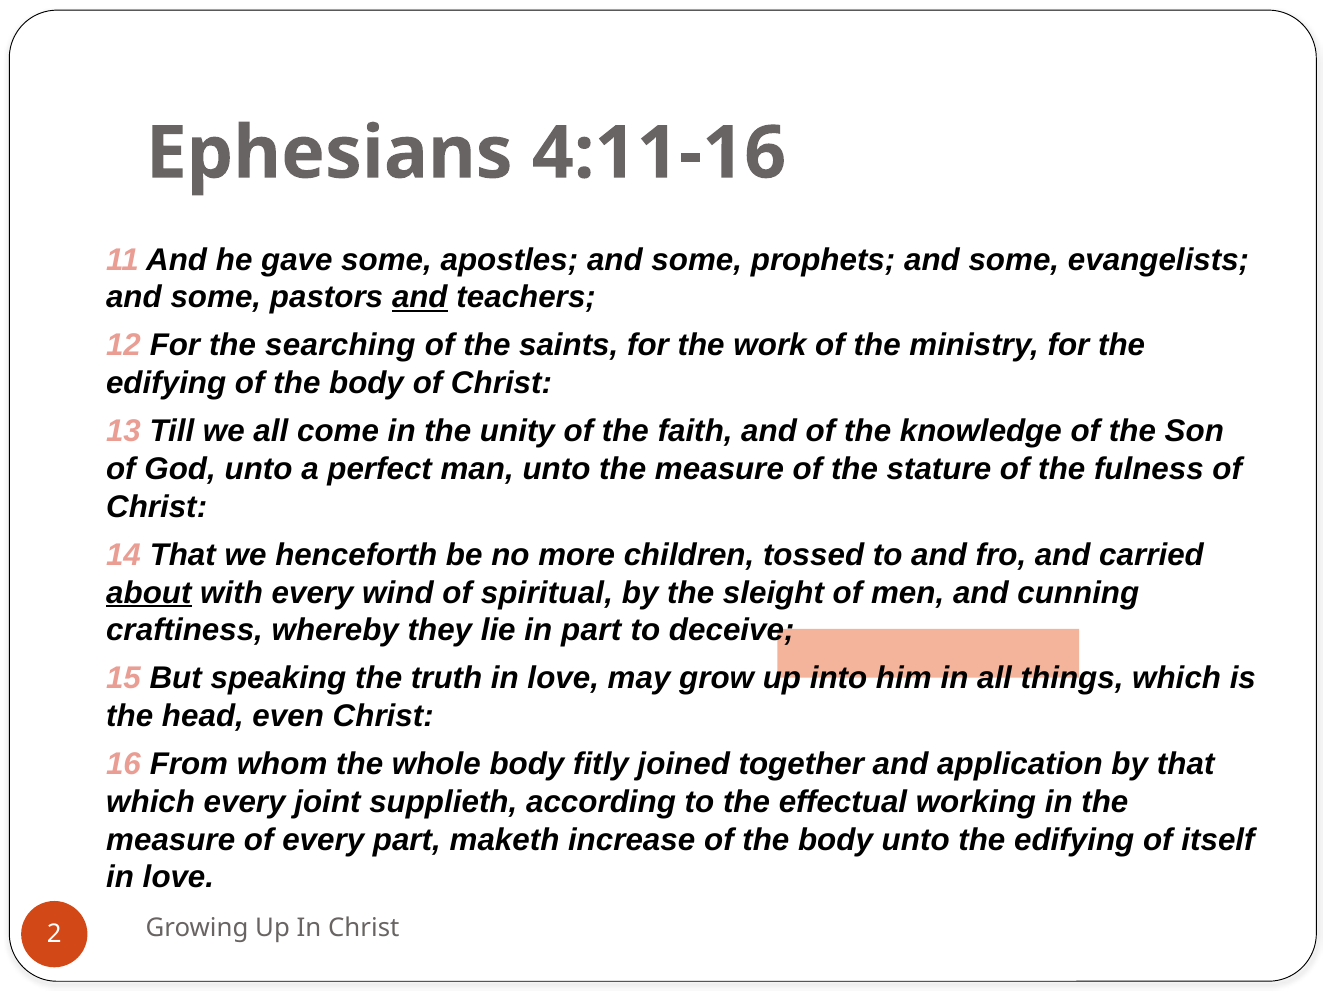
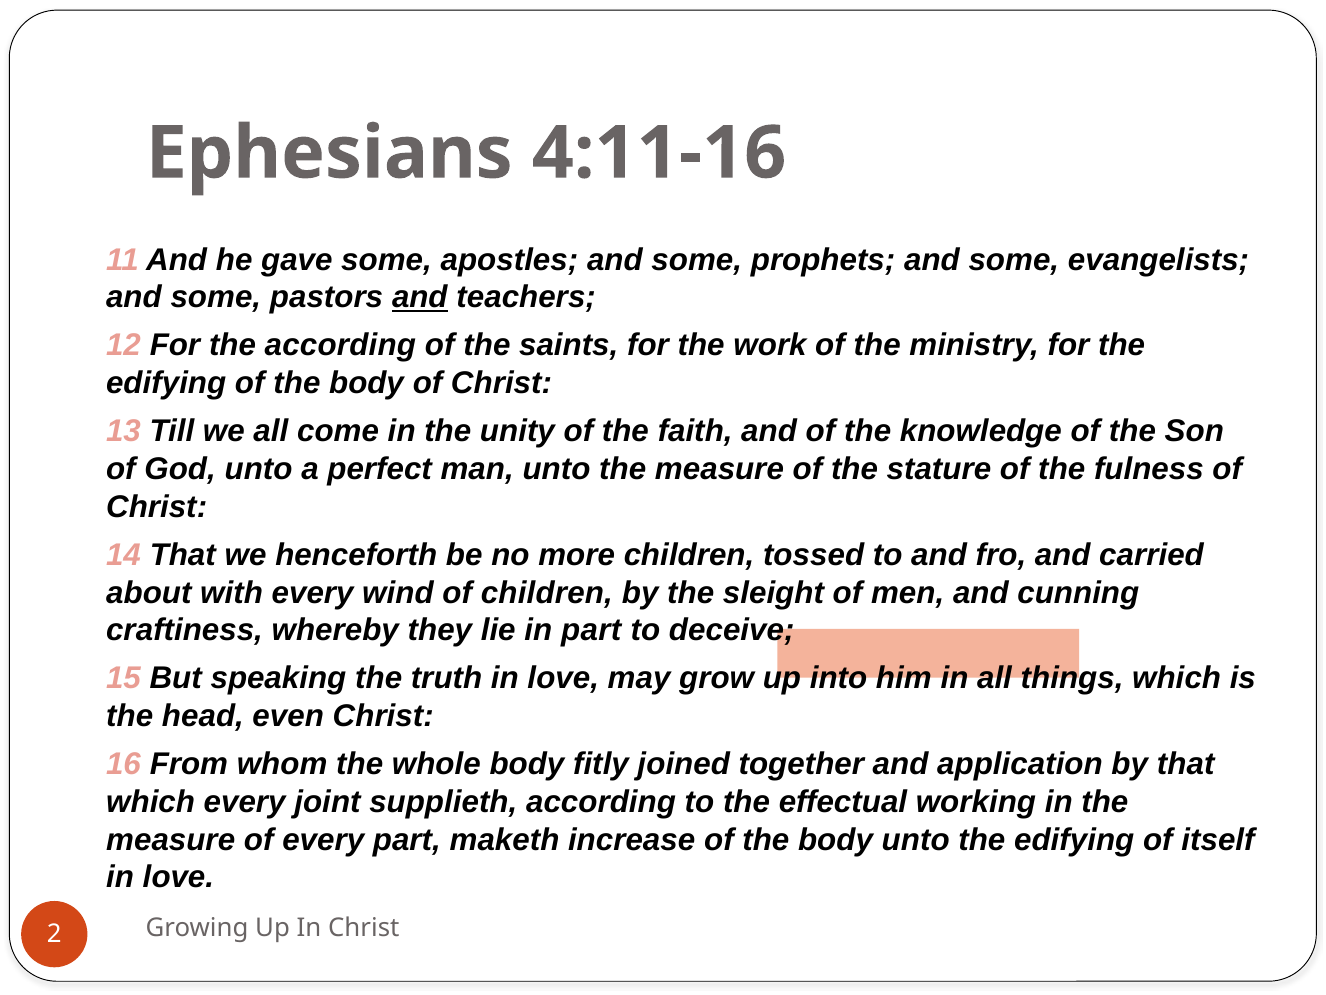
the searching: searching -> according
about underline: present -> none
of spiritual: spiritual -> children
